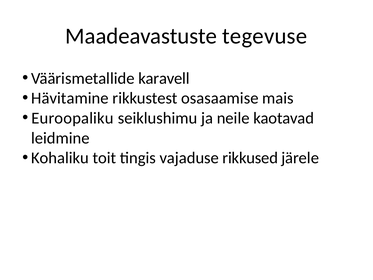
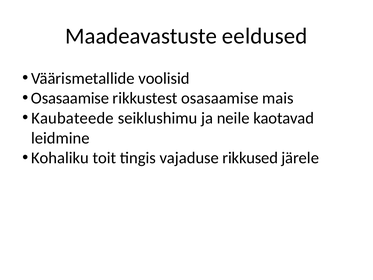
tegevuse: tegevuse -> eeldused
karavell: karavell -> voolisid
Hävitamine at (70, 98): Hävitamine -> Osasaamise
Euroopaliku: Euroopaliku -> Kaubateede
